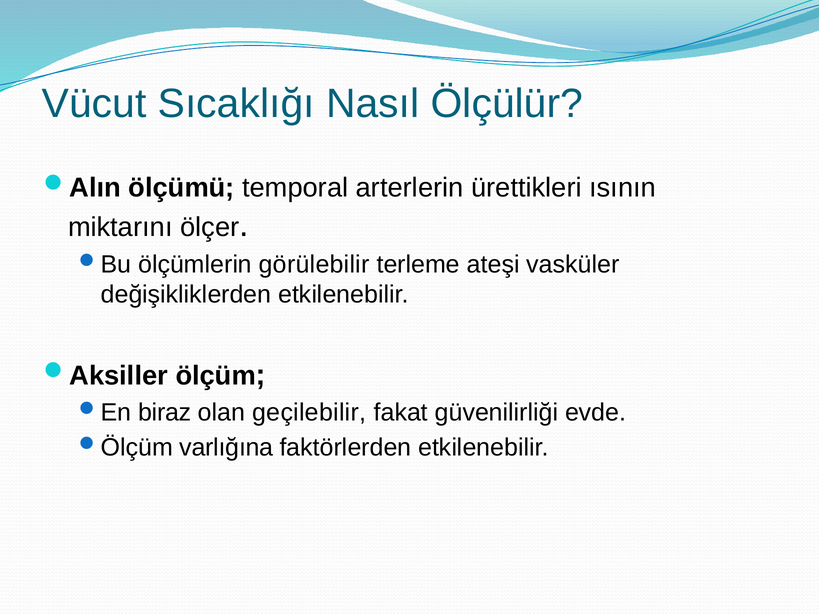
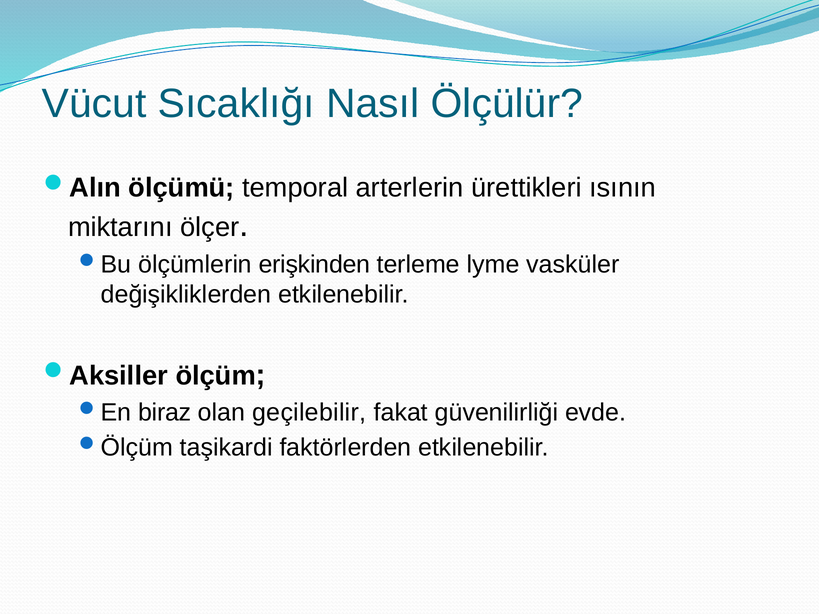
görülebilir: görülebilir -> erişkinden
ateşi: ateşi -> lyme
varlığına: varlığına -> taşikardi
